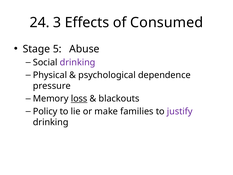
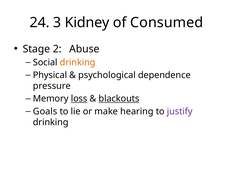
Effects: Effects -> Kidney
5: 5 -> 2
drinking at (78, 62) colour: purple -> orange
blackouts underline: none -> present
Policy: Policy -> Goals
families: families -> hearing
